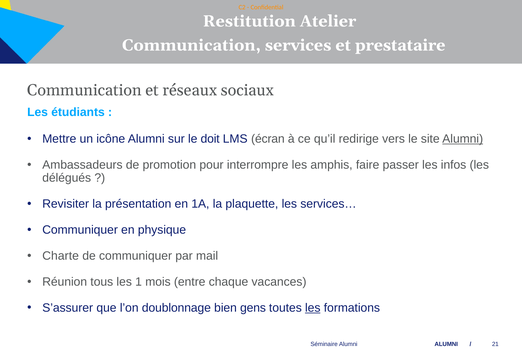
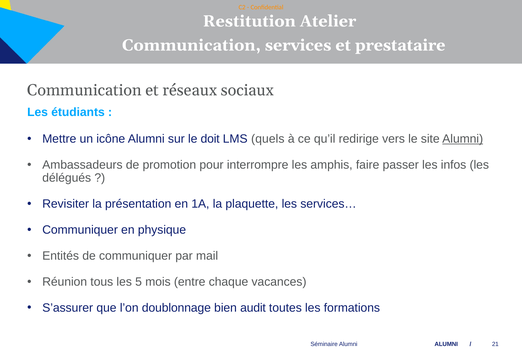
écran: écran -> quels
Charte: Charte -> Entités
1: 1 -> 5
gens: gens -> audit
les at (313, 308) underline: present -> none
